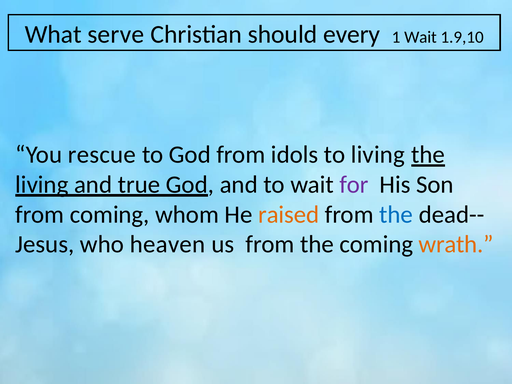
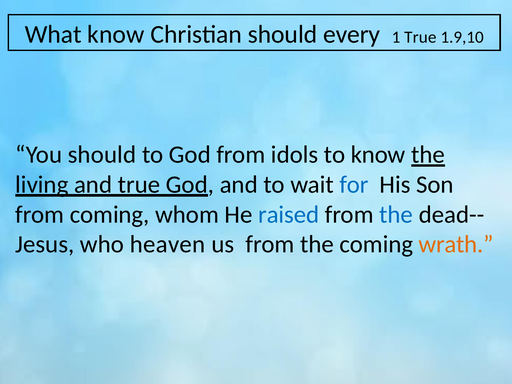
What serve: serve -> know
1 Wait: Wait -> True
You rescue: rescue -> should
to living: living -> know
for colour: purple -> blue
raised colour: orange -> blue
